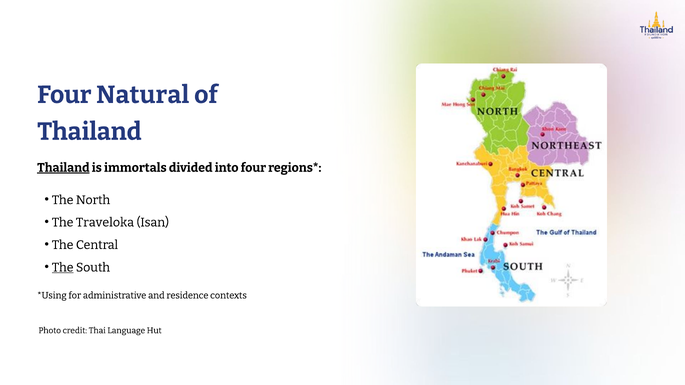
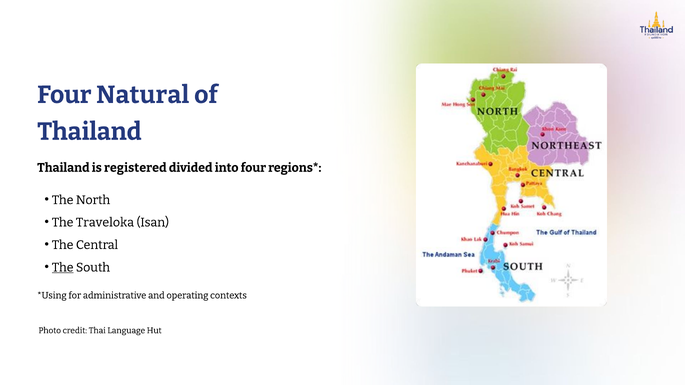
Thailand at (63, 168) underline: present -> none
immortals: immortals -> registered
residence: residence -> operating
